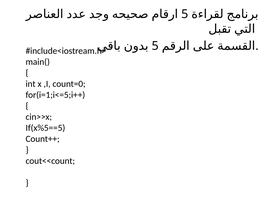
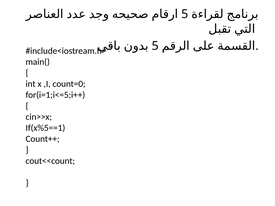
If(x%5==5: If(x%5==5 -> If(x%5==1
